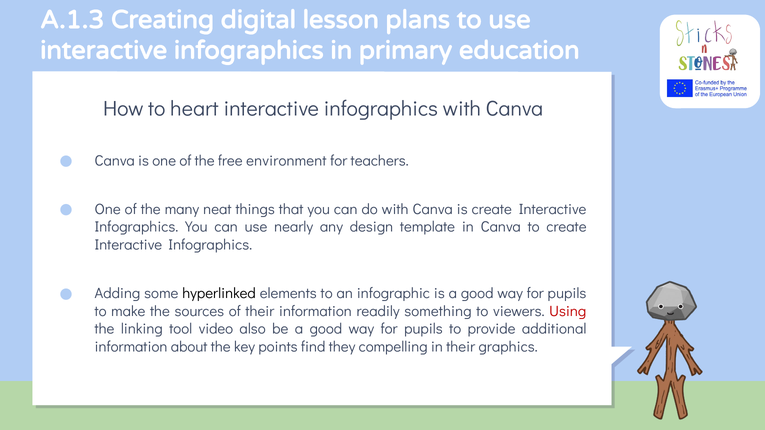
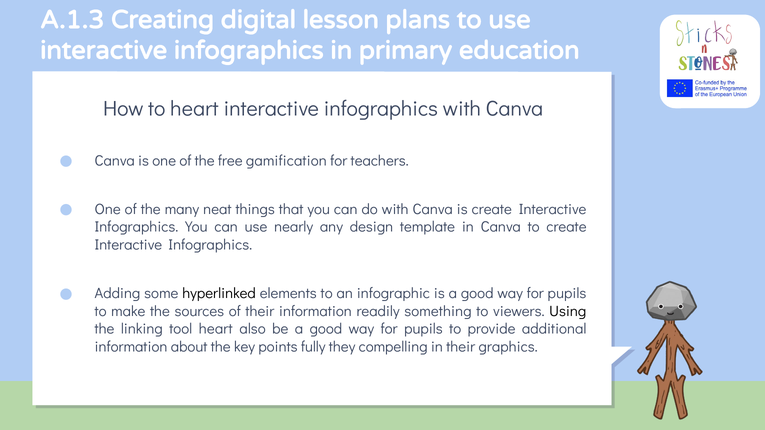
environment: environment -> gamification
Using colour: red -> black
tool video: video -> heart
find: find -> fully
